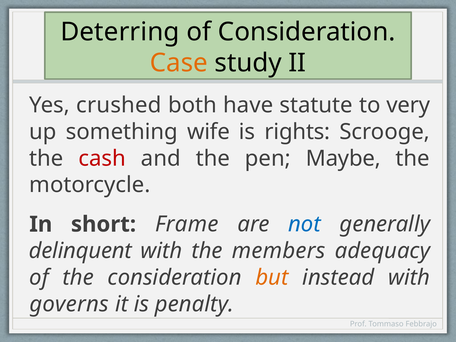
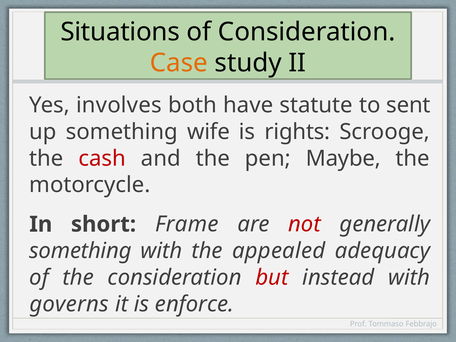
Deterring: Deterring -> Situations
crushed: crushed -> involves
very: very -> sent
not colour: blue -> red
delinquent at (80, 251): delinquent -> something
members: members -> appealed
but colour: orange -> red
penalty: penalty -> enforce
